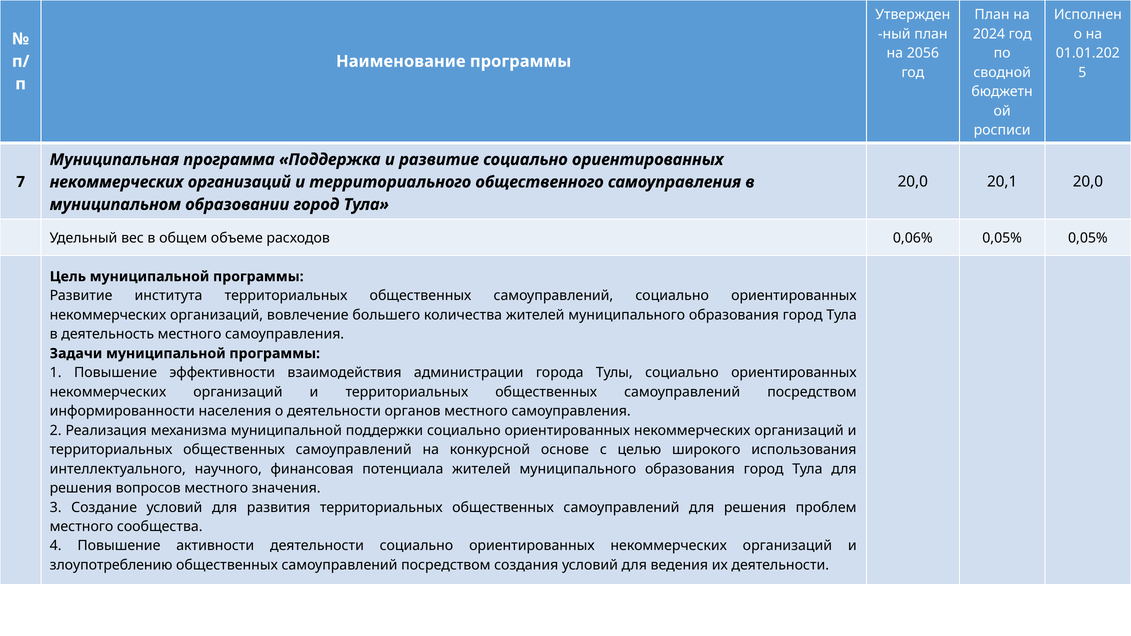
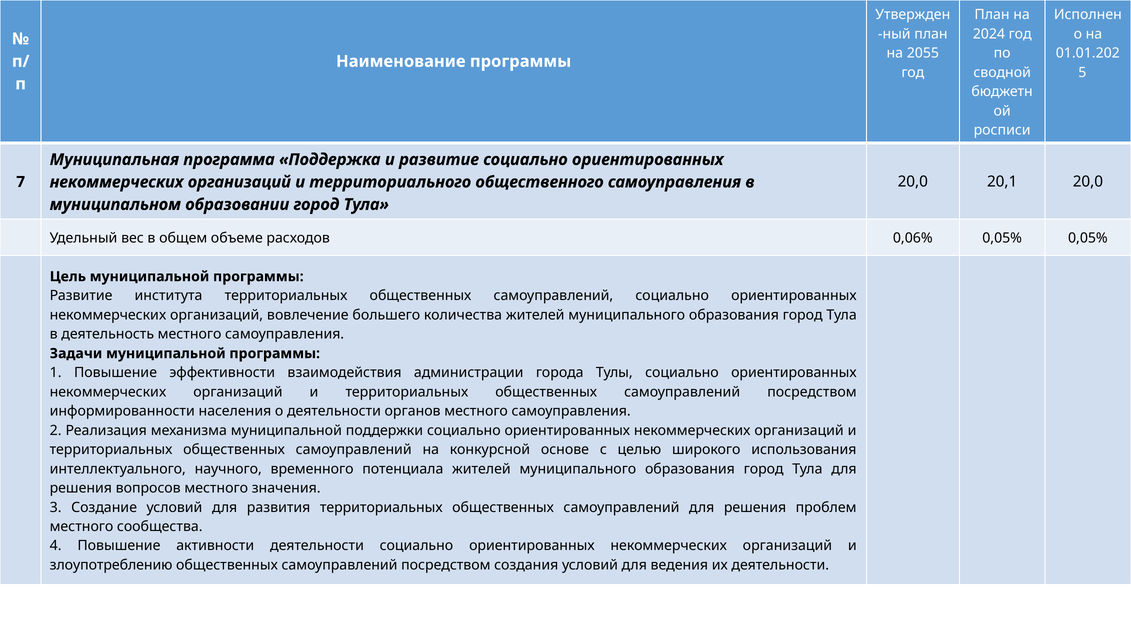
2056: 2056 -> 2055
финансовая: финансовая -> временного
